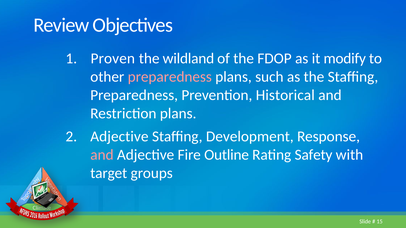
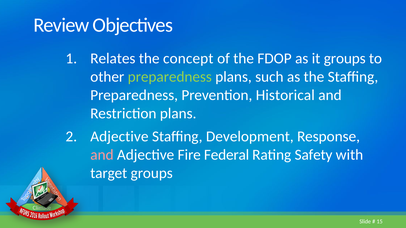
Proven: Proven -> Relates
wildland: wildland -> concept
it modify: modify -> groups
preparedness at (170, 77) colour: pink -> light green
Outline: Outline -> Federal
